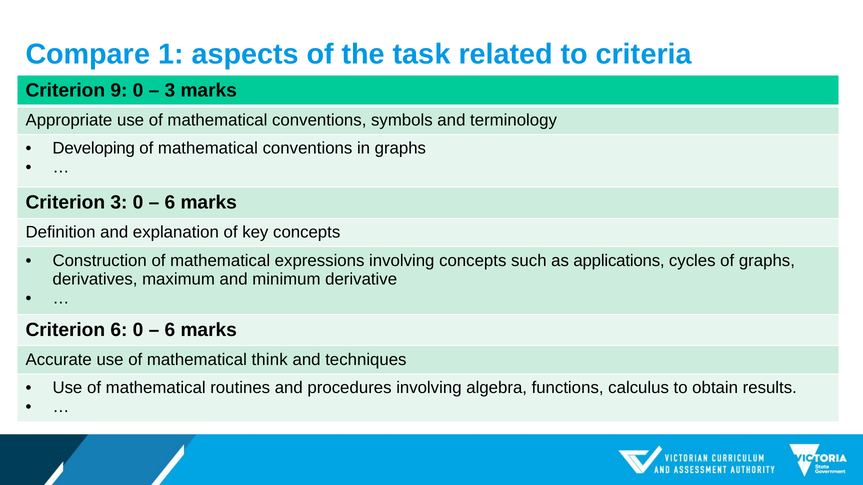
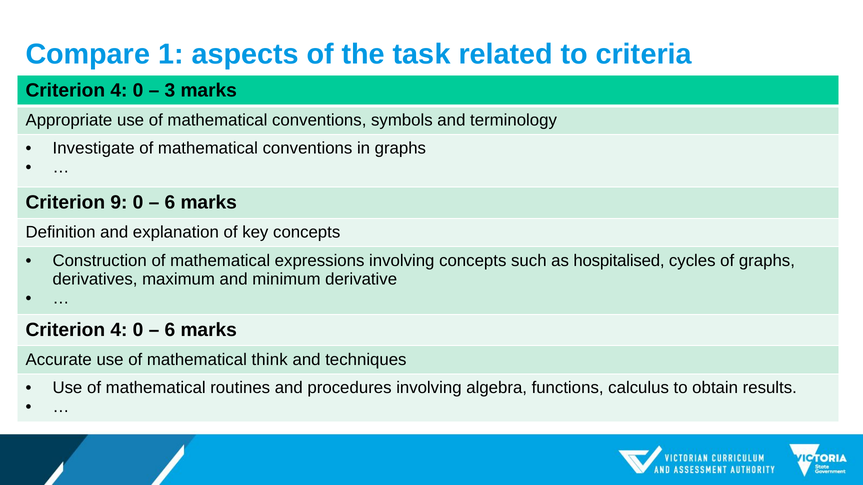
9 at (119, 90): 9 -> 4
Developing: Developing -> Investigate
Criterion 3: 3 -> 9
applications: applications -> hospitalised
6 at (119, 330): 6 -> 4
